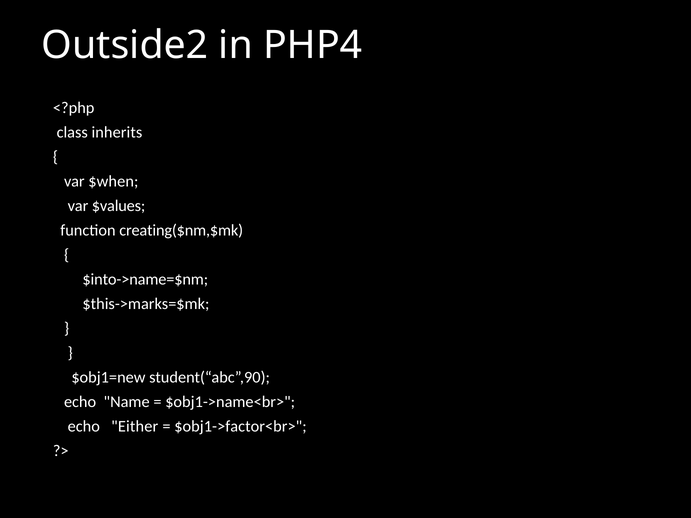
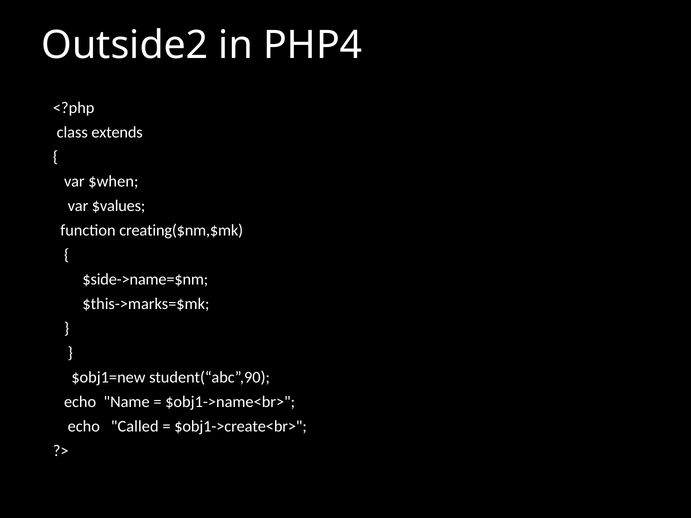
inherits: inherits -> extends
$into->name=$nm: $into->name=$nm -> $side->name=$nm
Either: Either -> Called
$obj1->factor<br>: $obj1->factor<br> -> $obj1->create<br>
